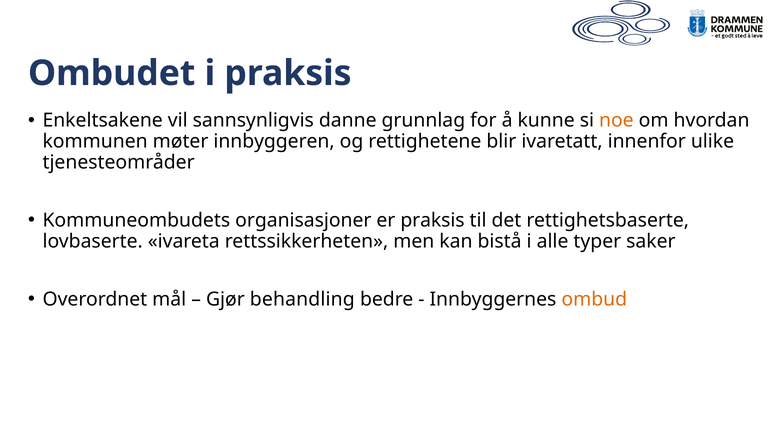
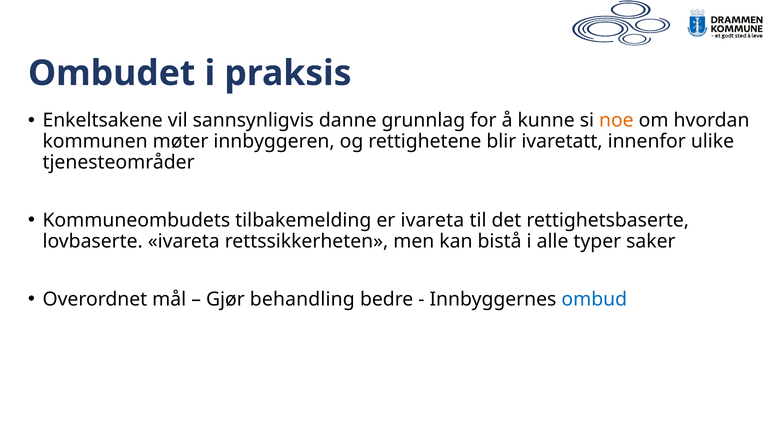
organisasjoner: organisasjoner -> tilbakemelding
er praksis: praksis -> ivareta
ombud colour: orange -> blue
